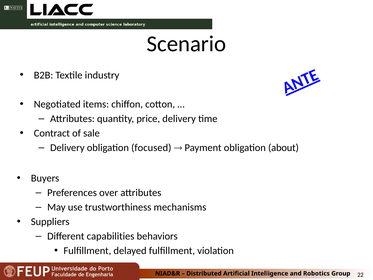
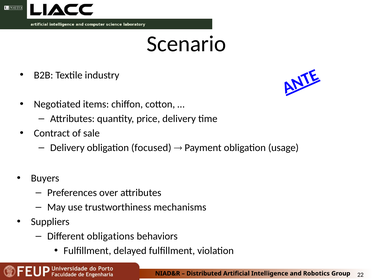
about: about -> usage
capabilities: capabilities -> obligations
